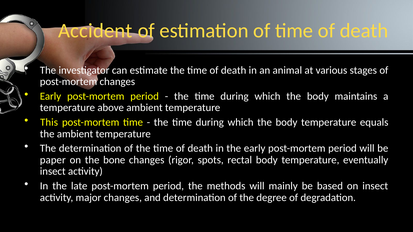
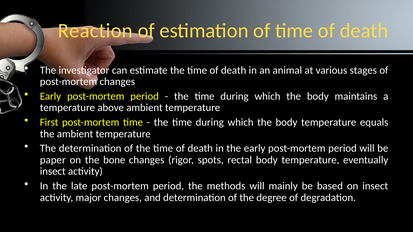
Accident: Accident -> Reaction
This: This -> First
